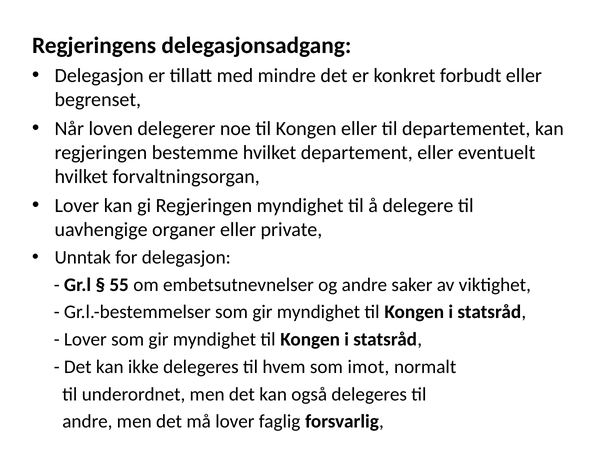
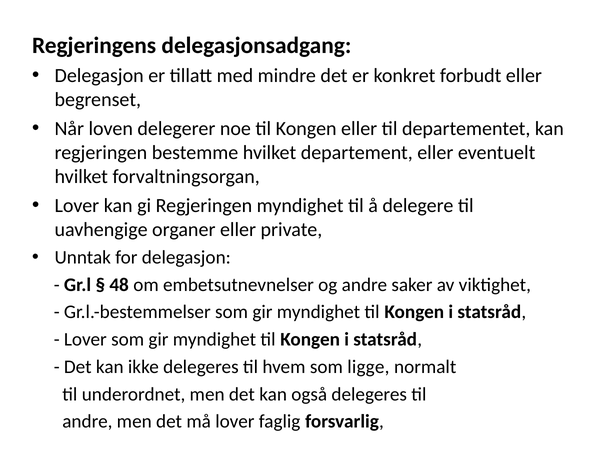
55: 55 -> 48
imot: imot -> ligge
